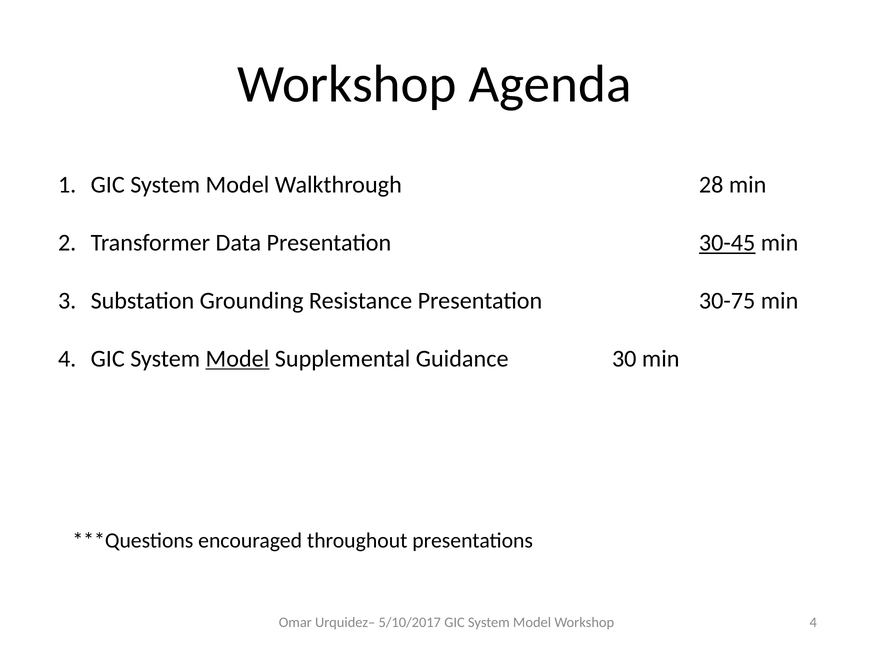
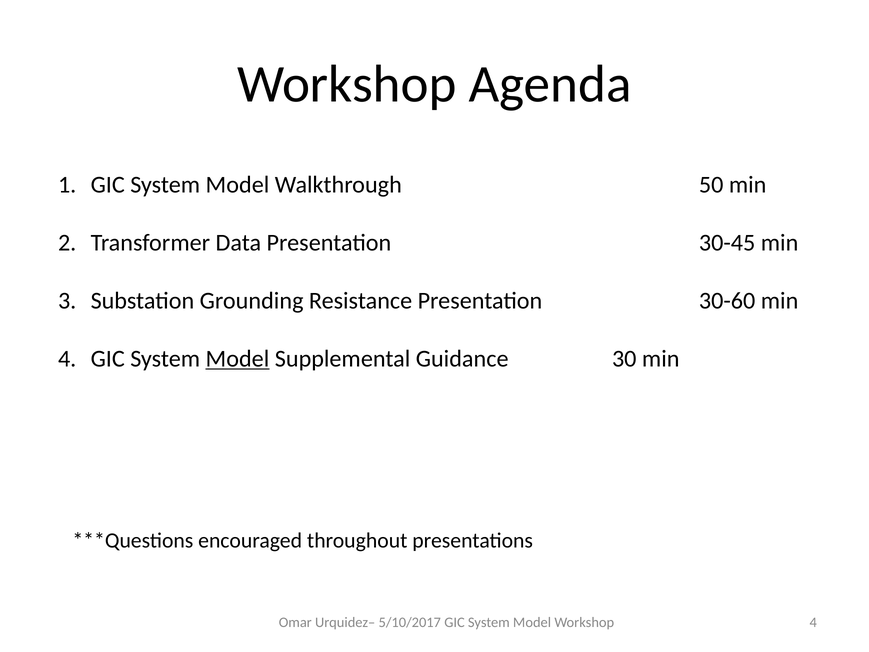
28: 28 -> 50
30-45 underline: present -> none
30-75: 30-75 -> 30-60
